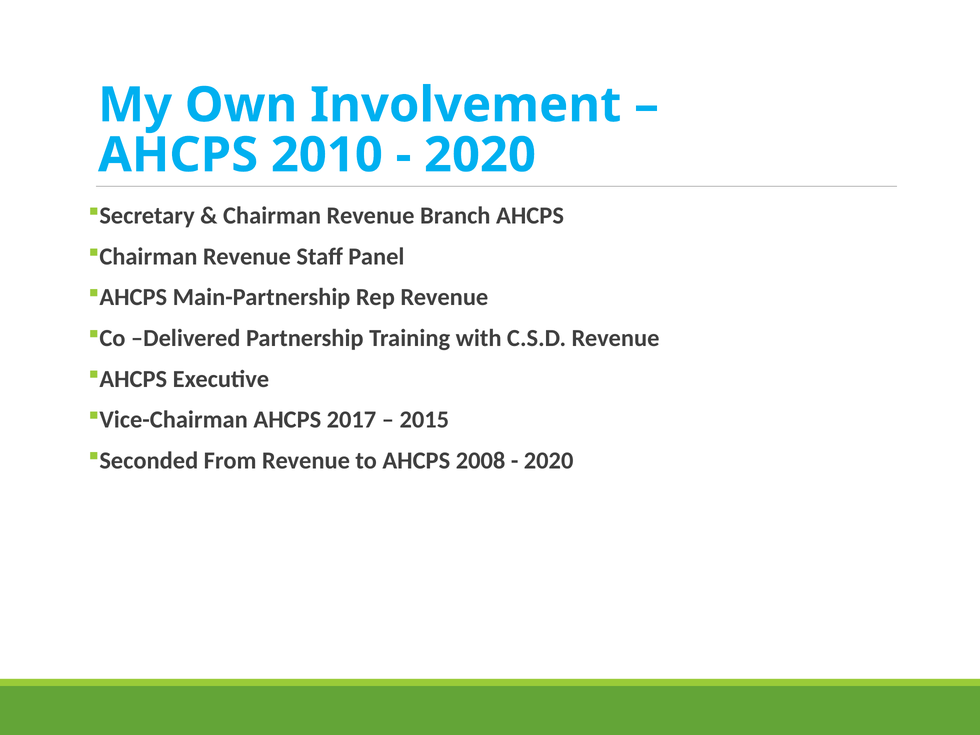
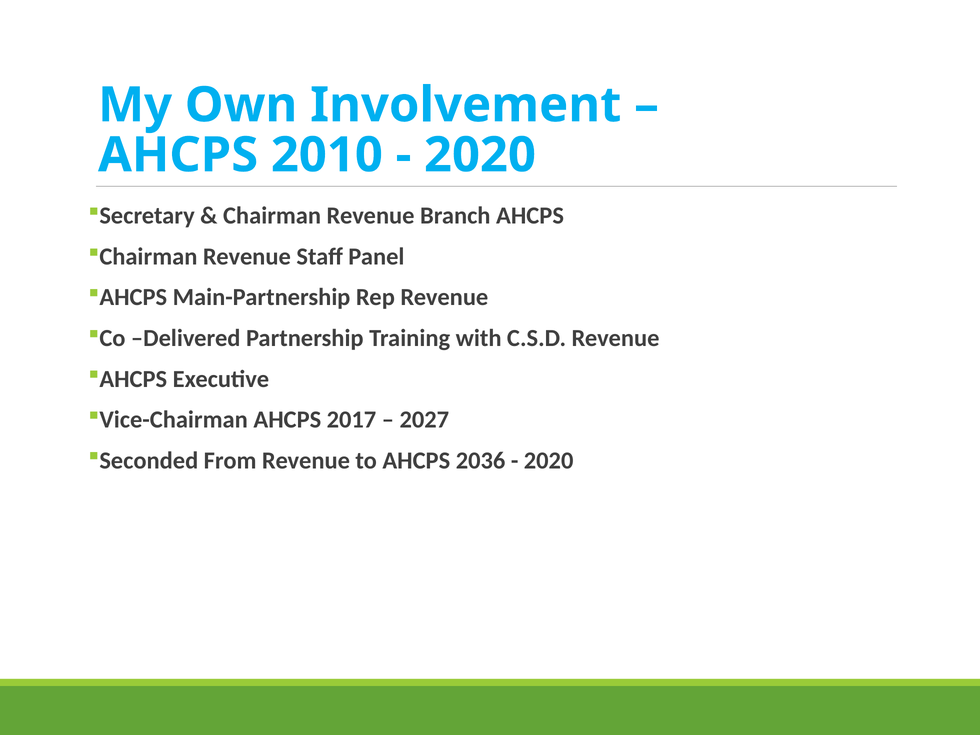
2015: 2015 -> 2027
2008: 2008 -> 2036
